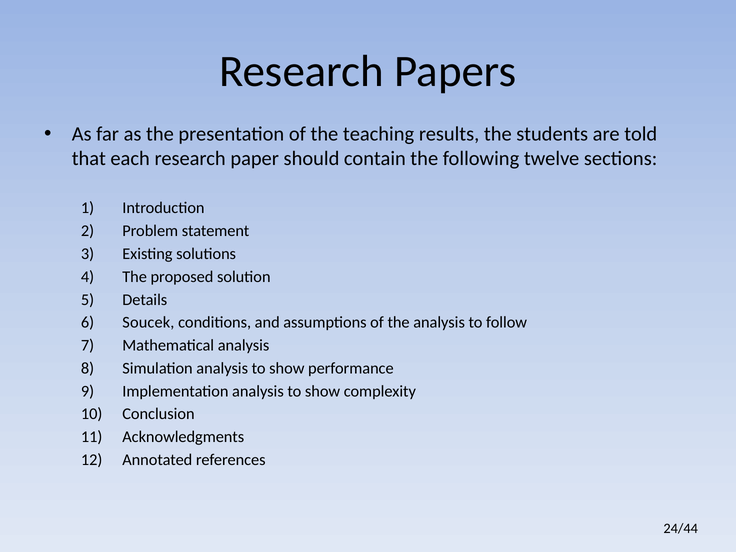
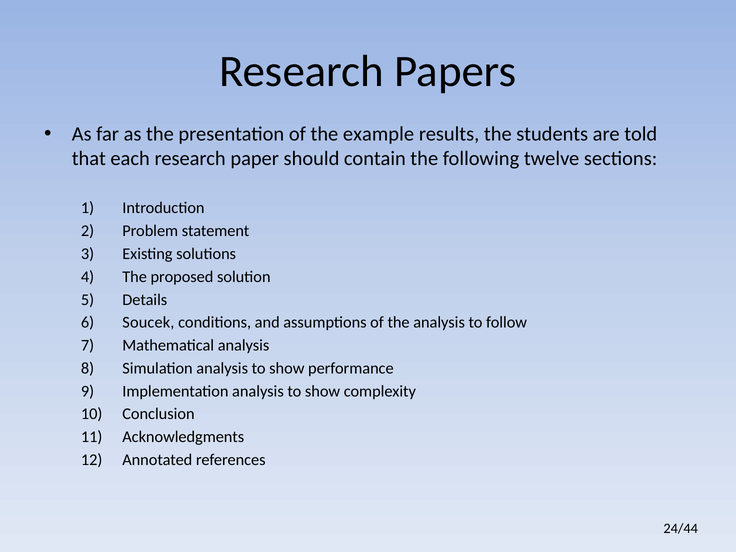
teaching: teaching -> example
